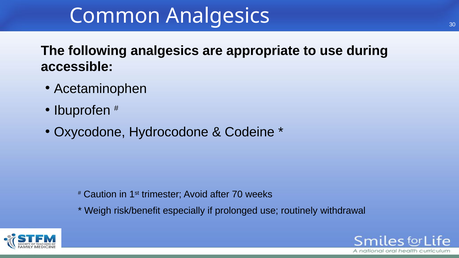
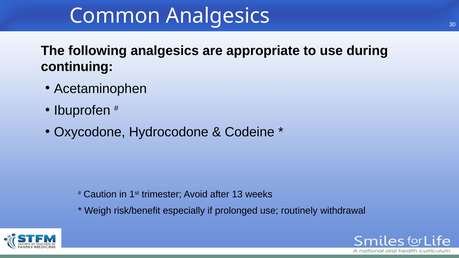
accessible: accessible -> continuing
70: 70 -> 13
